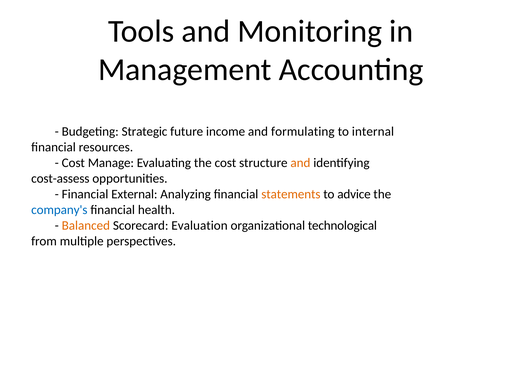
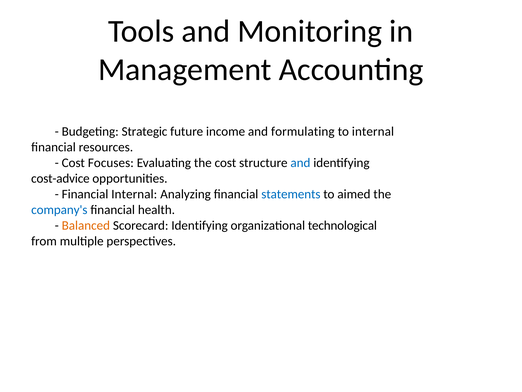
Manage: Manage -> Focuses
and at (300, 163) colour: orange -> blue
cost-assess: cost-assess -> cost-advice
Financial External: External -> Internal
statements colour: orange -> blue
advice: advice -> aimed
Scorecard Evaluation: Evaluation -> Identifying
